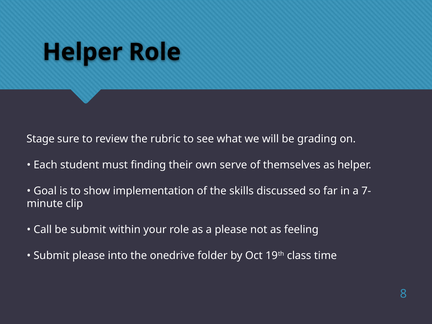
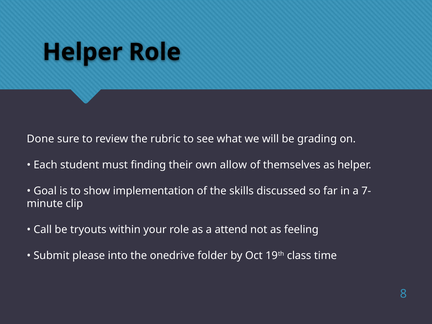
Stage: Stage -> Done
serve: serve -> allow
be submit: submit -> tryouts
a please: please -> attend
